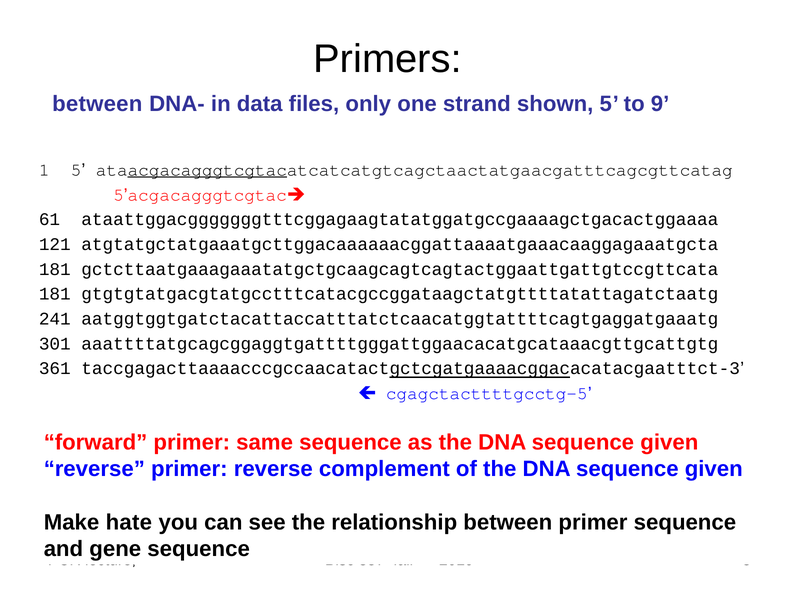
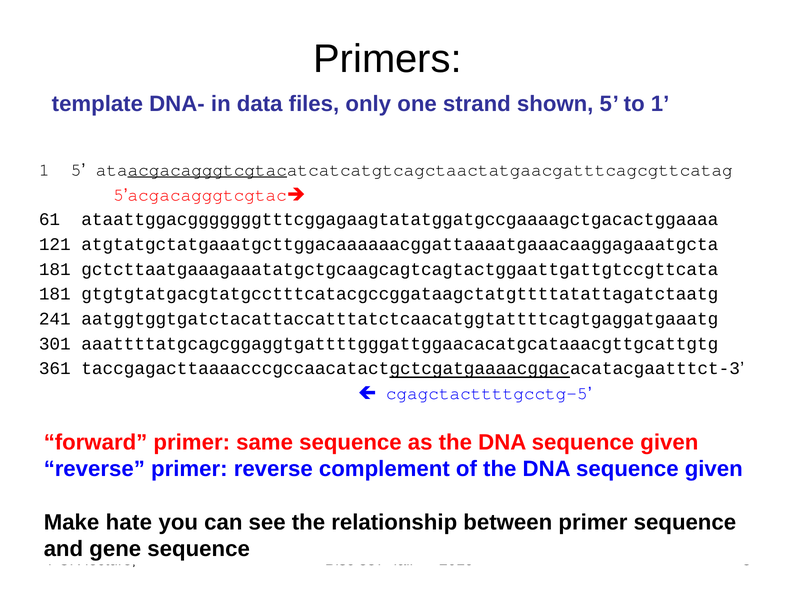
between at (97, 104): between -> template
to 9: 9 -> 1
